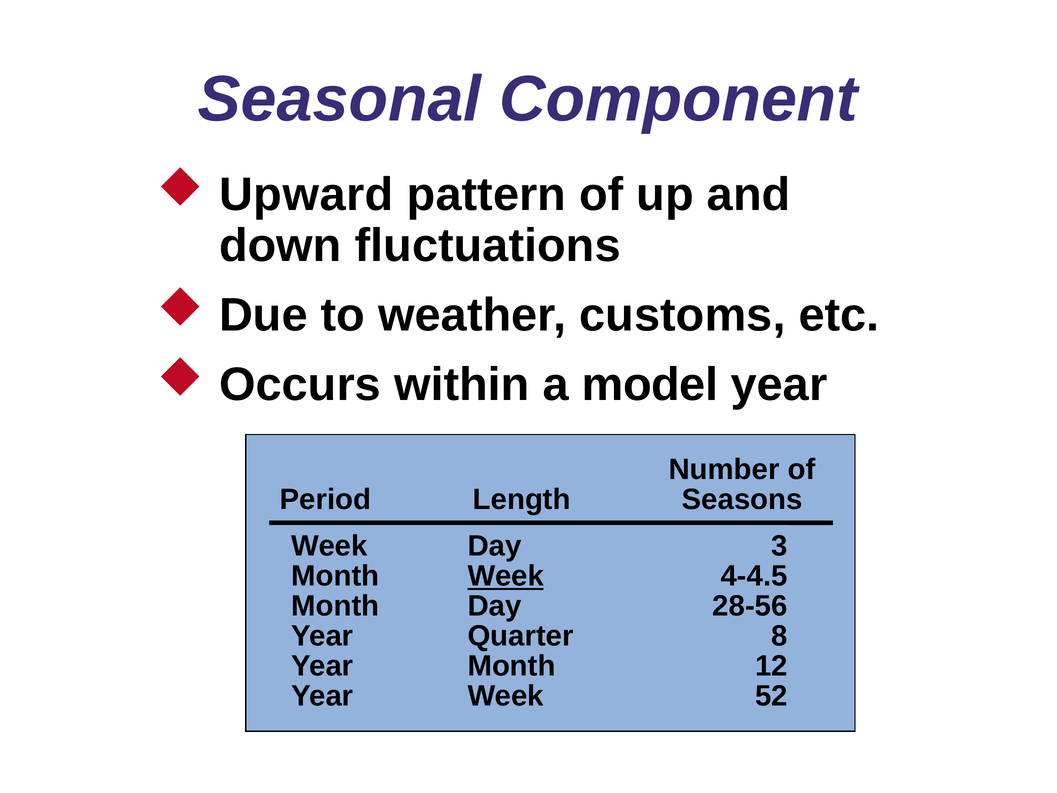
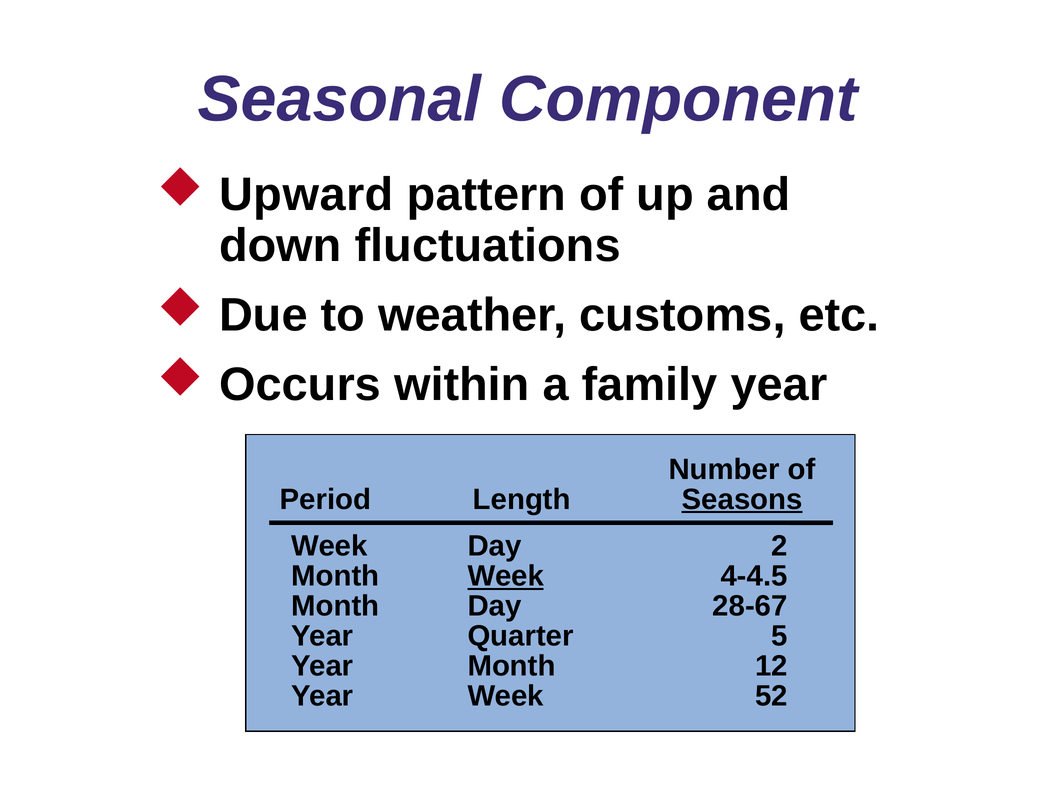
model: model -> family
Seasons underline: none -> present
3: 3 -> 2
28-56: 28-56 -> 28-67
8: 8 -> 5
